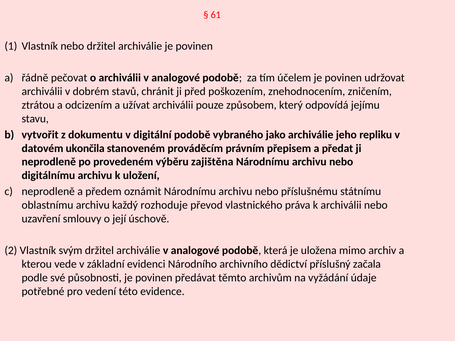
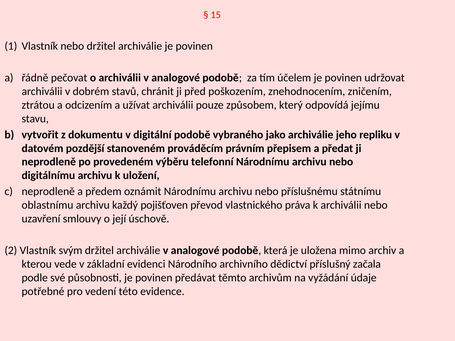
61: 61 -> 15
ukončila: ukončila -> pozdější
zajištěna: zajištěna -> telefonní
rozhoduje: rozhoduje -> pojišťoven
